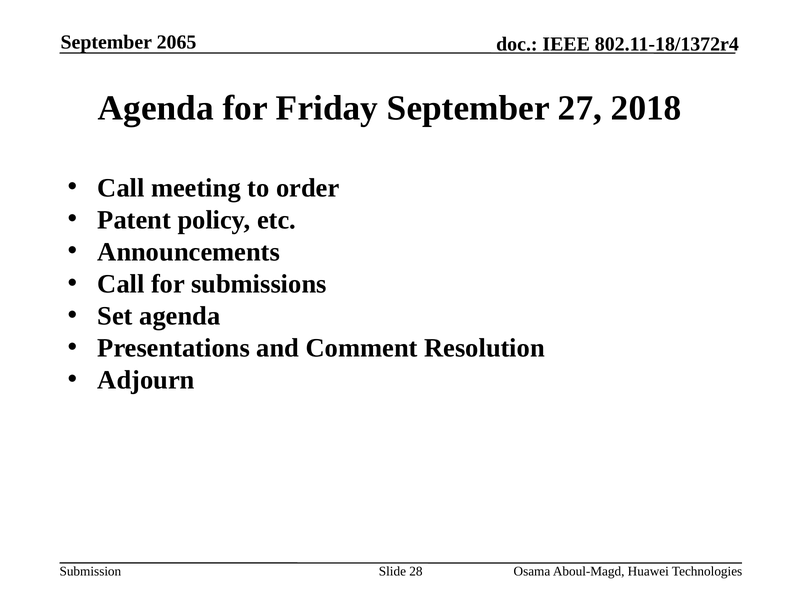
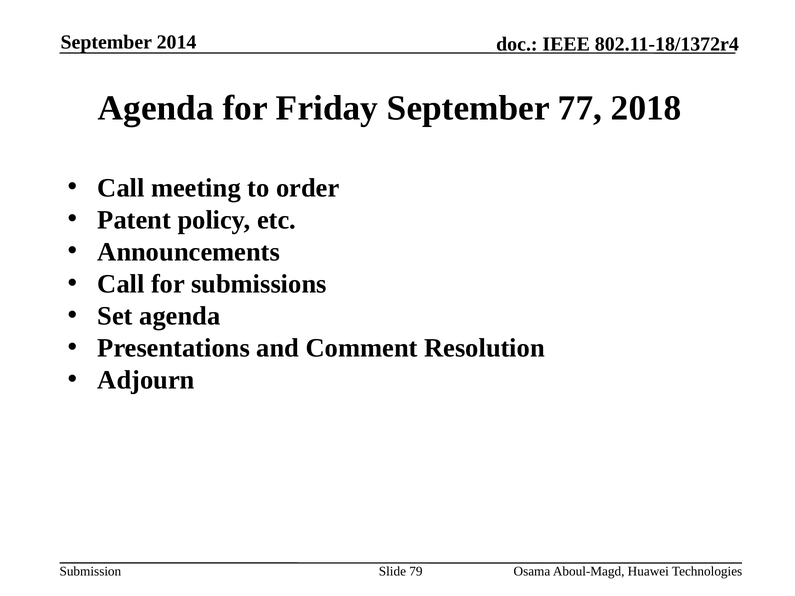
2065: 2065 -> 2014
27: 27 -> 77
28: 28 -> 79
